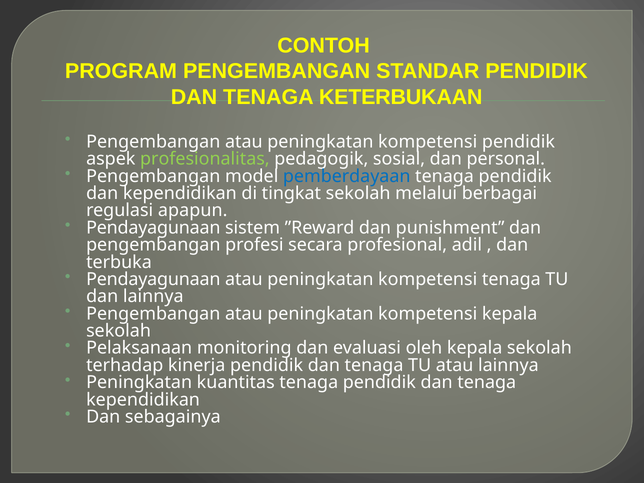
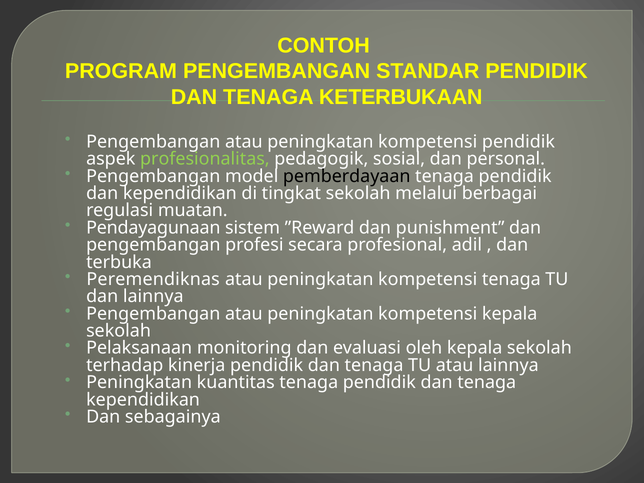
pemberdayaan colour: blue -> black
apapun: apapun -> muatan
Pendayagunaan at (153, 279): Pendayagunaan -> Peremendiknas
